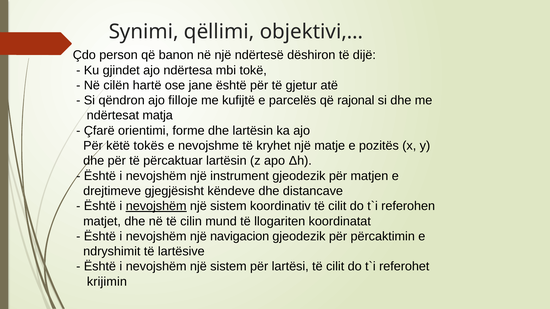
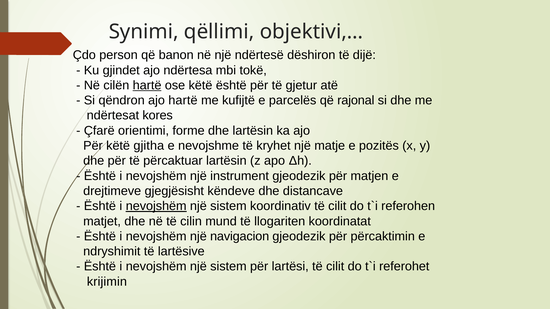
hartë at (147, 85) underline: none -> present
ose jane: jane -> këtë
ajo filloje: filloje -> hartë
matja: matja -> kores
tokës: tokës -> gjitha
